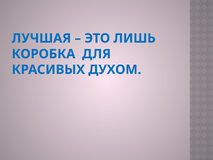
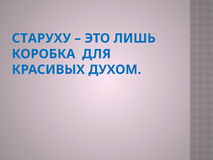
ЛУЧШАЯ: ЛУЧШАЯ -> СТАРУХУ
